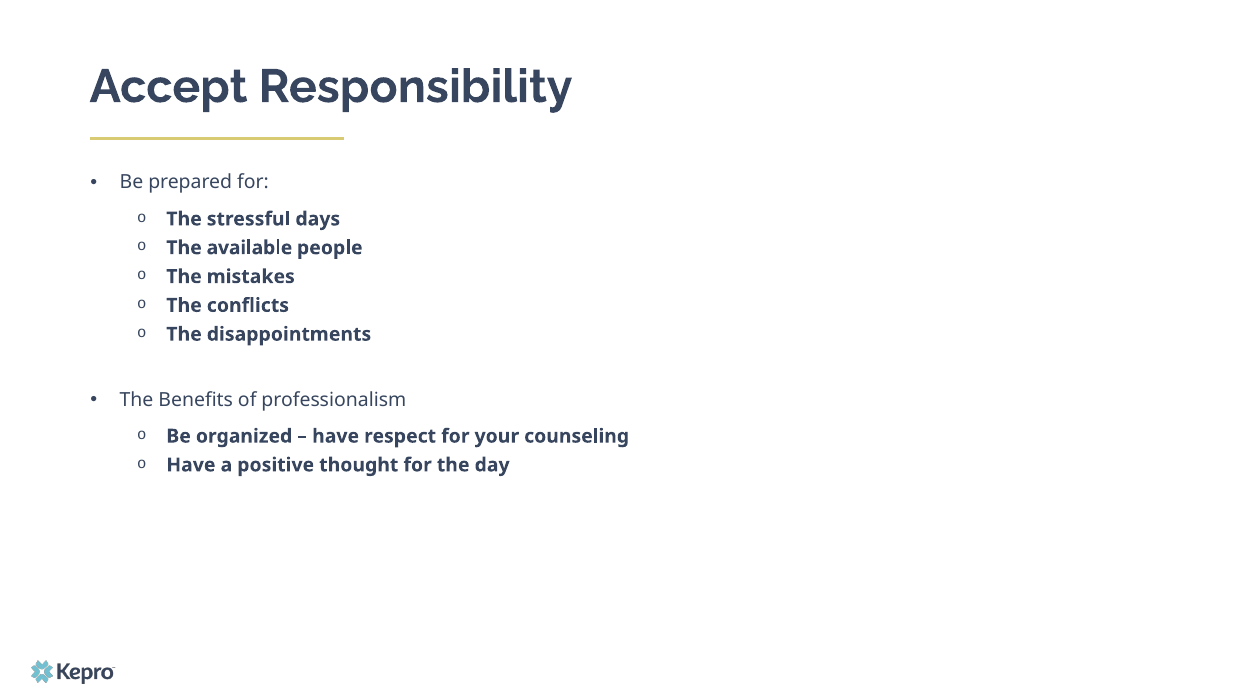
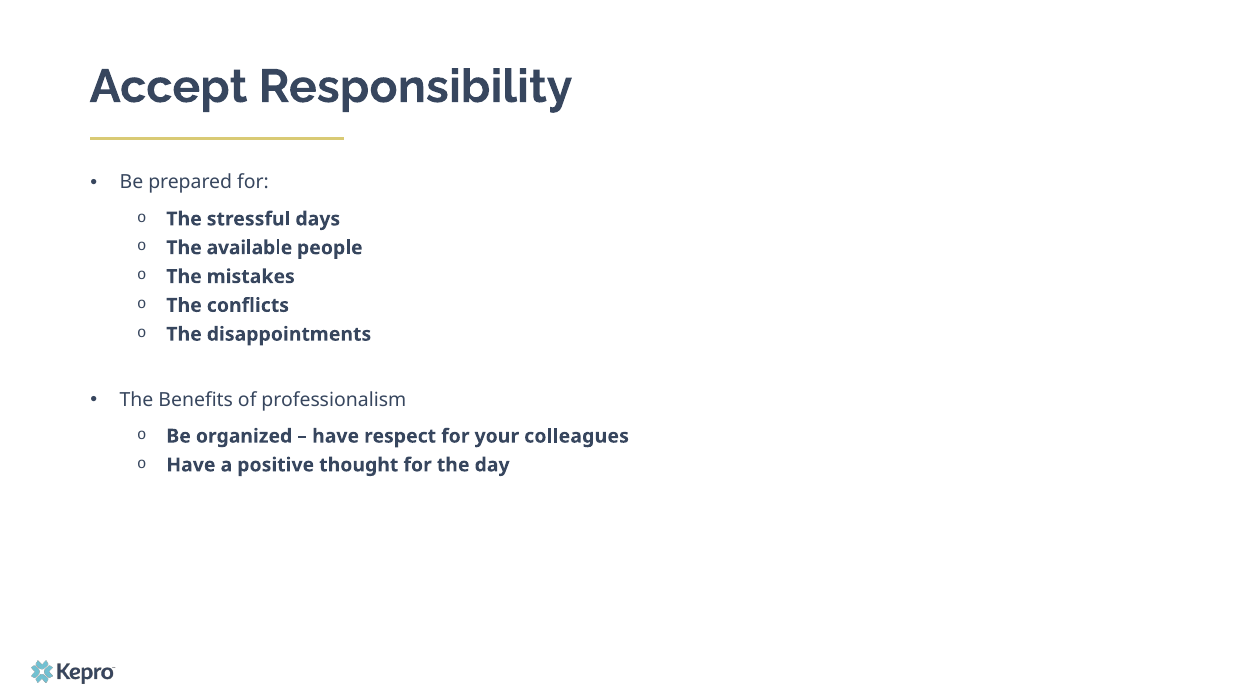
counseling: counseling -> colleagues
